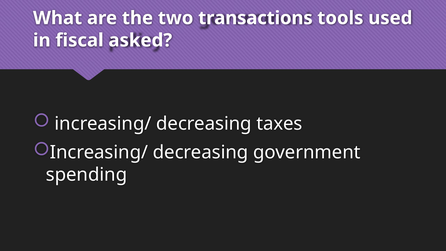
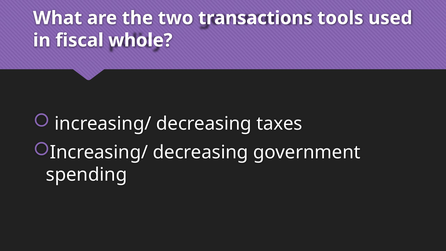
asked: asked -> whole
